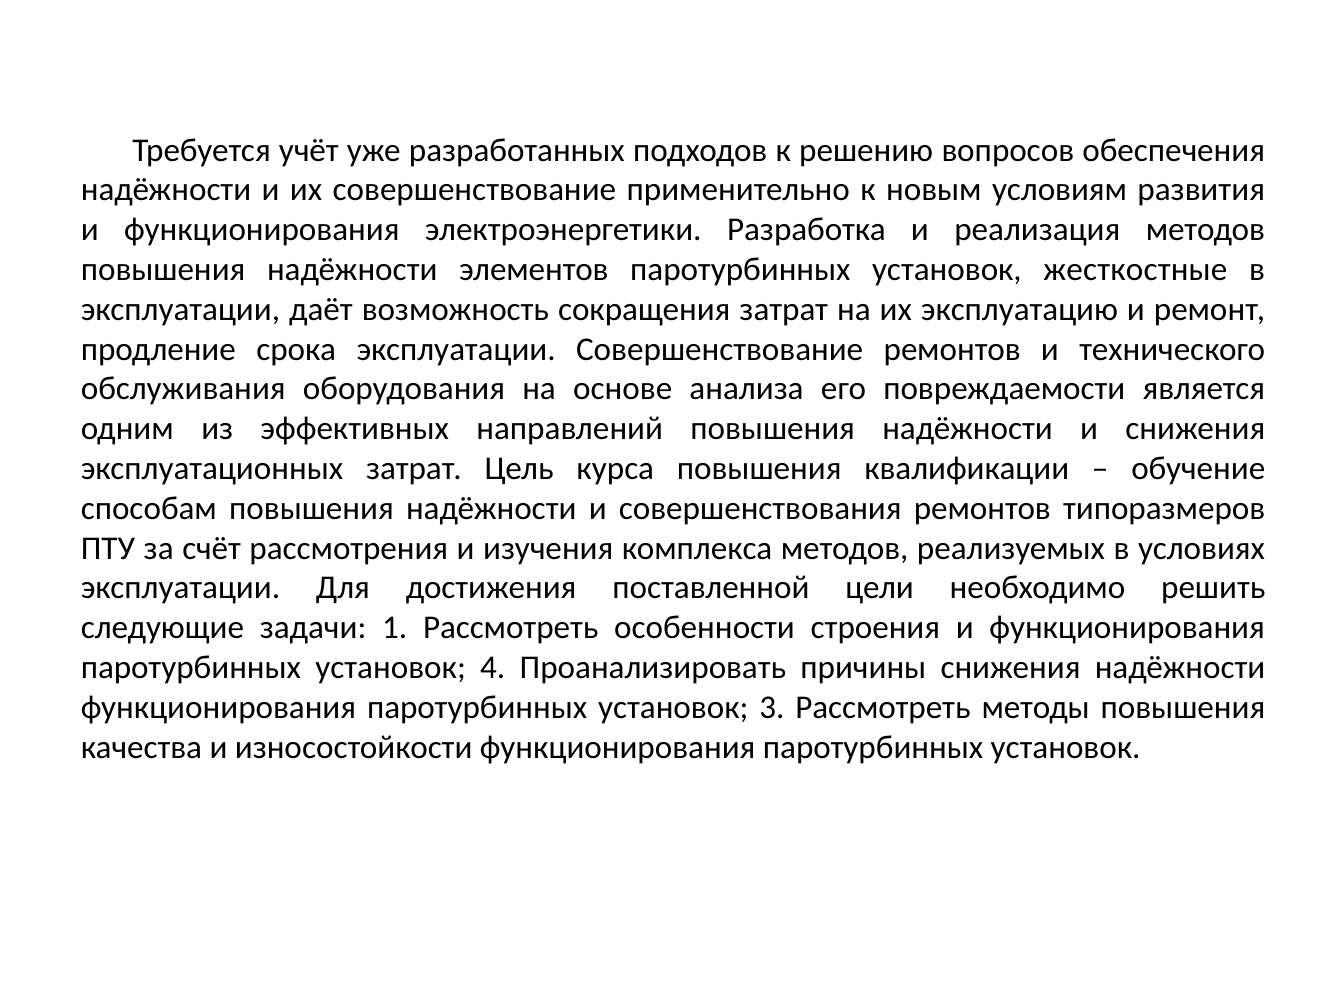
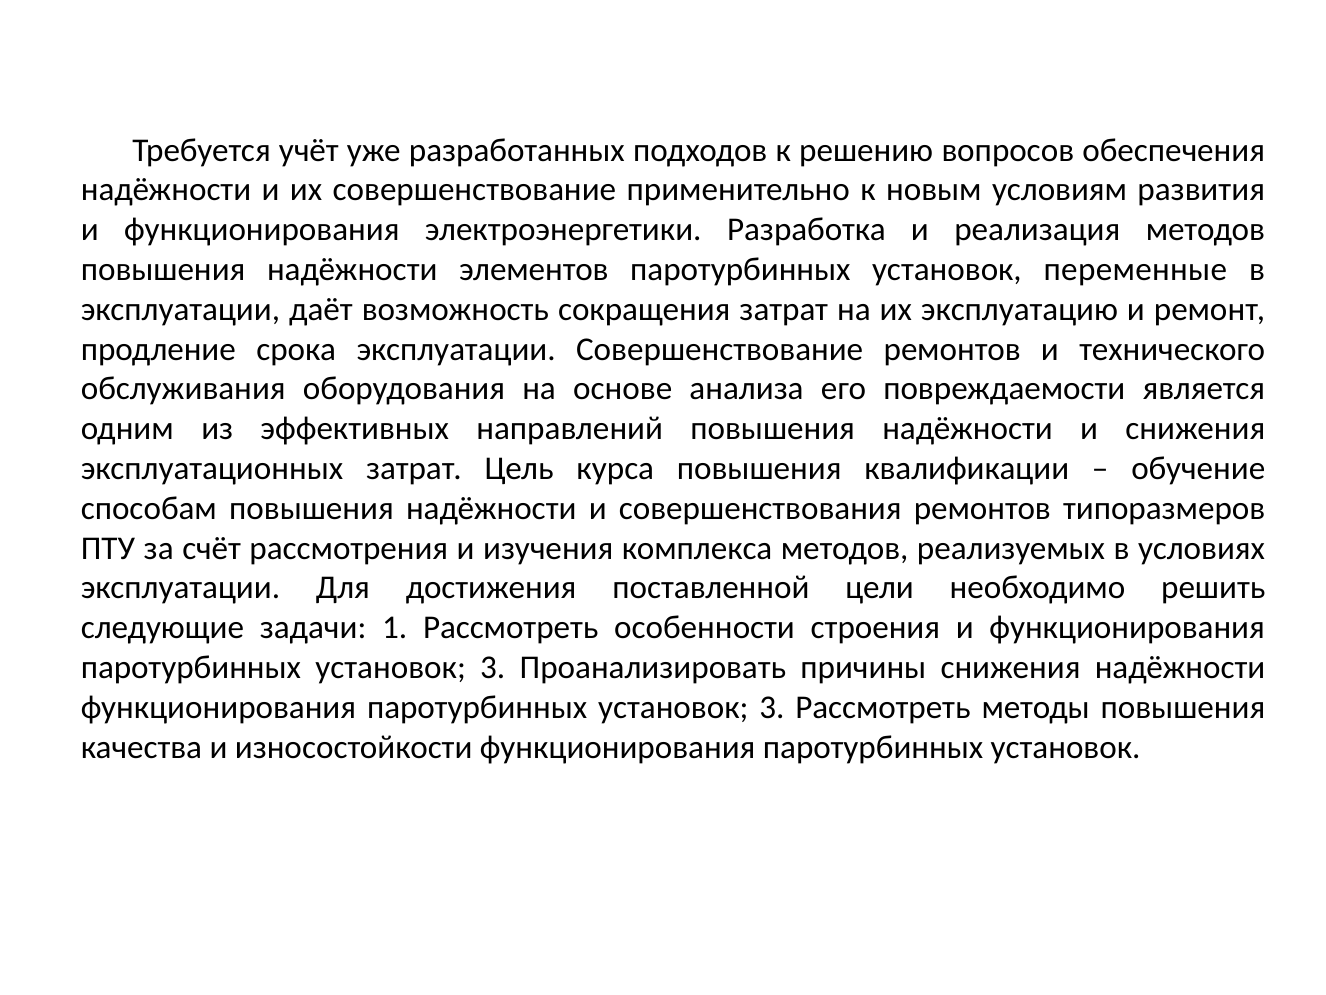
жесткостные: жесткостные -> переменные
4 at (493, 667): 4 -> 3
